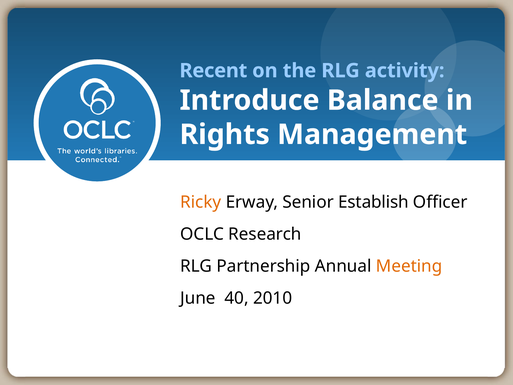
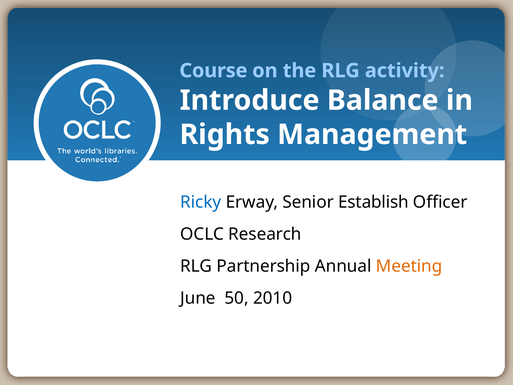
Recent: Recent -> Course
Ricky colour: orange -> blue
40: 40 -> 50
